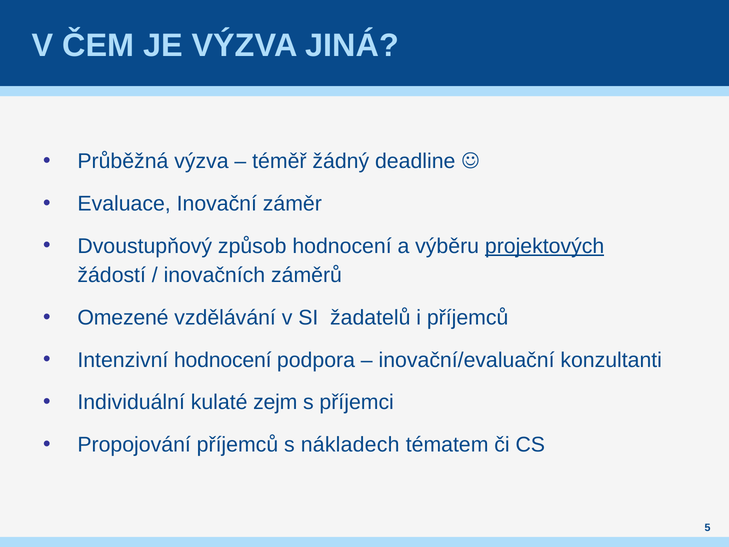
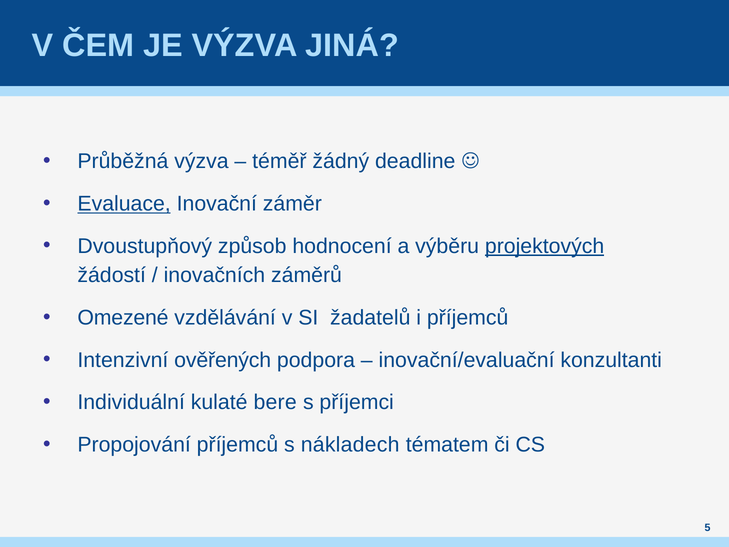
Evaluace underline: none -> present
Intenzivní hodnocení: hodnocení -> ověřených
zejm: zejm -> bere
